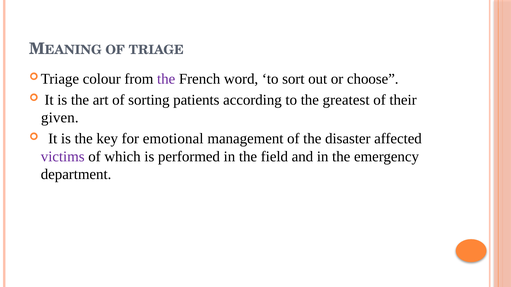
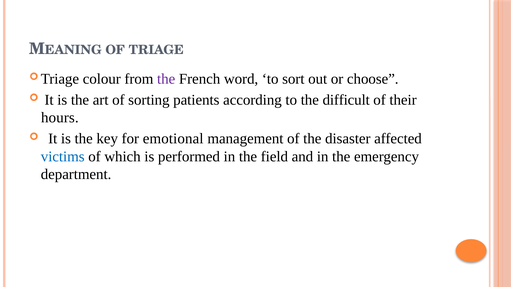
greatest: greatest -> difficult
given: given -> hours
victims colour: purple -> blue
